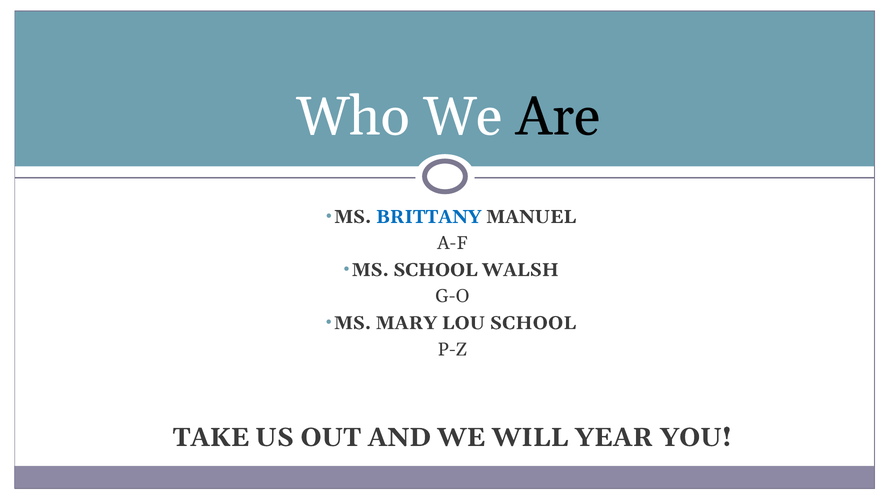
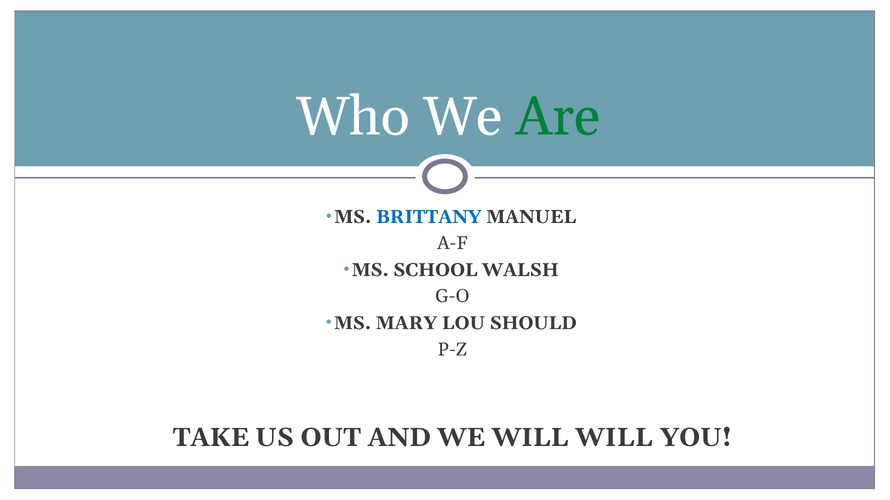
Are colour: black -> green
LOU SCHOOL: SCHOOL -> SHOULD
WILL YEAR: YEAR -> WILL
